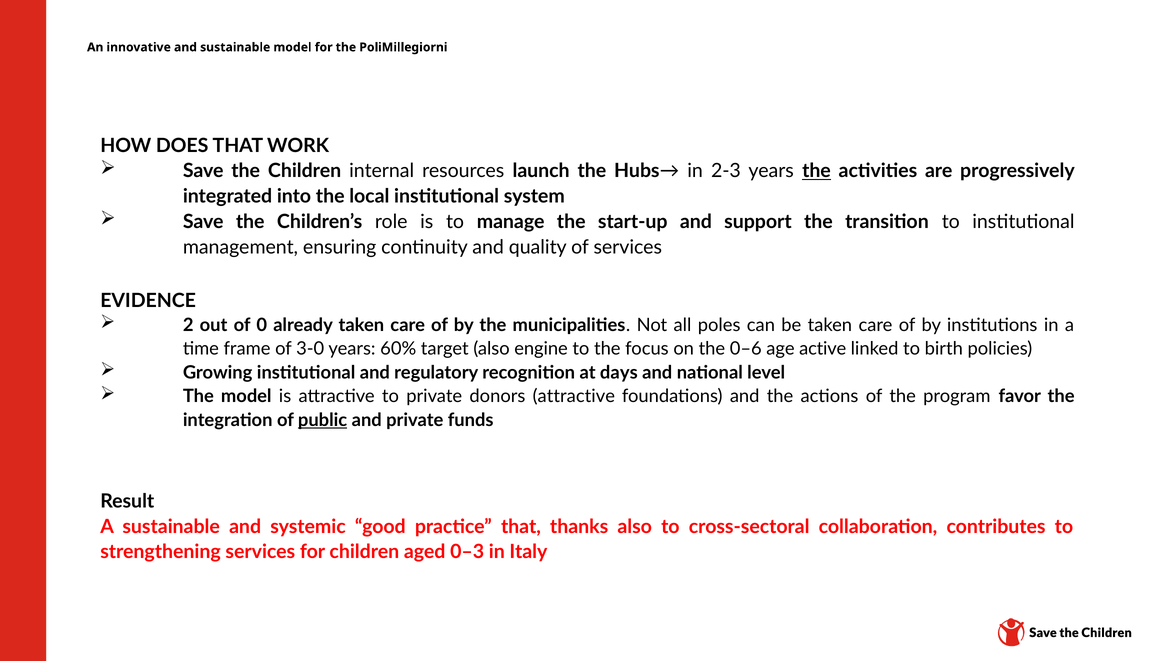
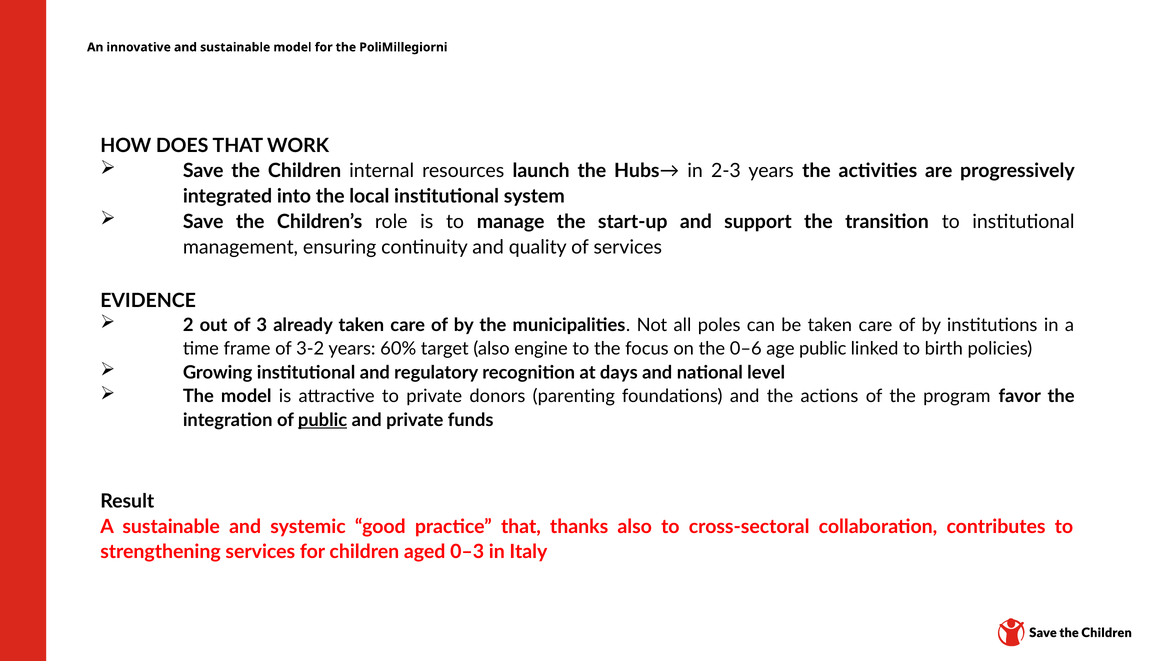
the at (816, 171) underline: present -> none
0: 0 -> 3
3-0: 3-0 -> 3-2
age active: active -> public
donors attractive: attractive -> parenting
